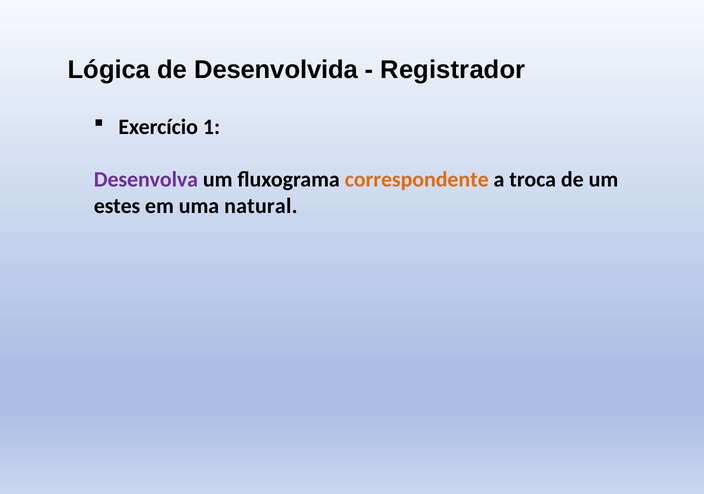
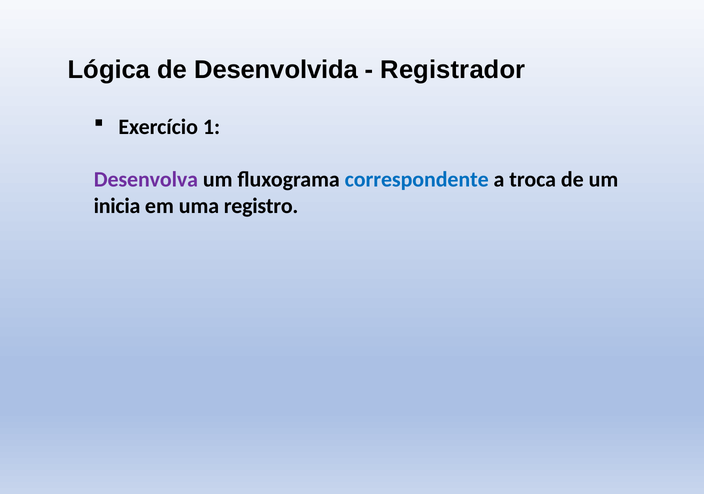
correspondente colour: orange -> blue
estes: estes -> inicia
natural: natural -> registro
